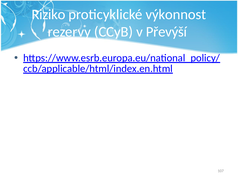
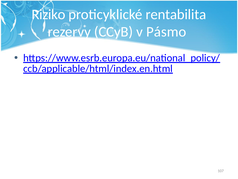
výkonnost: výkonnost -> rentabilita
Převýší: Převýší -> Pásmo
